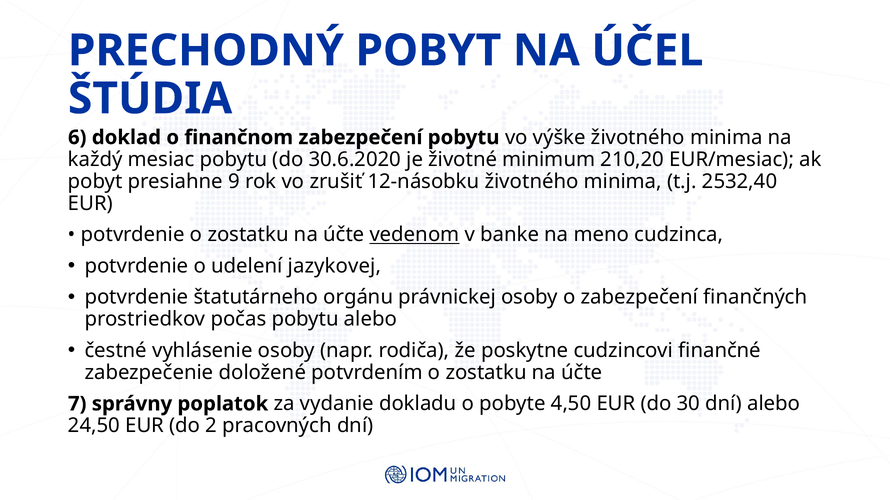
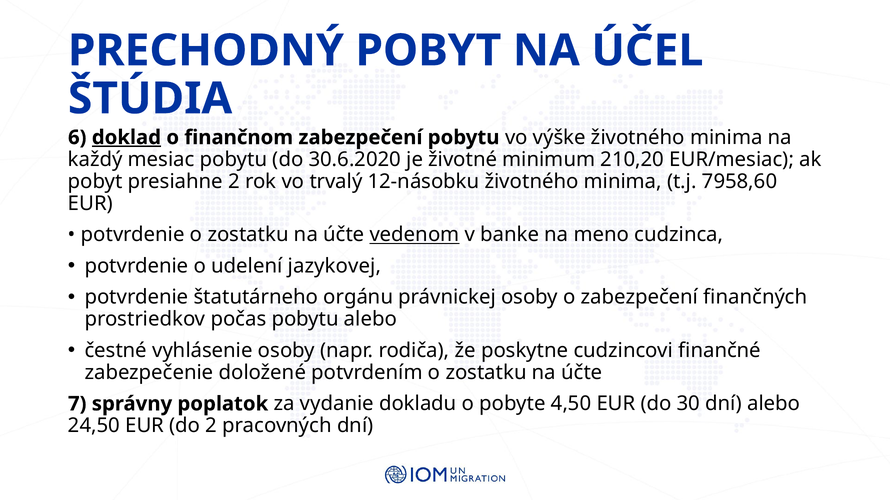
doklad underline: none -> present
presiahne 9: 9 -> 2
zrušiť: zrušiť -> trvalý
2532,40: 2532,40 -> 7958,60
